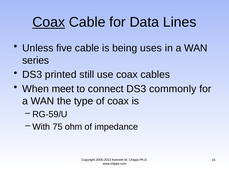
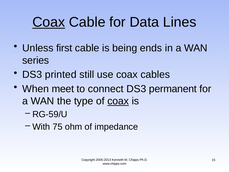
five: five -> first
uses: uses -> ends
commonly: commonly -> permanent
coax at (118, 101) underline: none -> present
